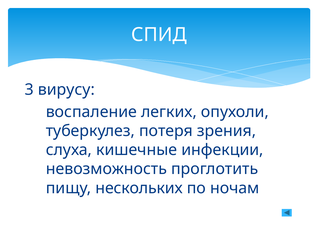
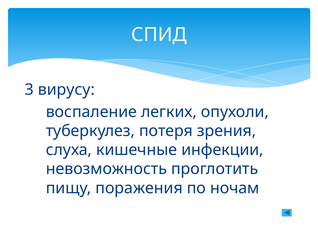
нескольких: нескольких -> поражения
